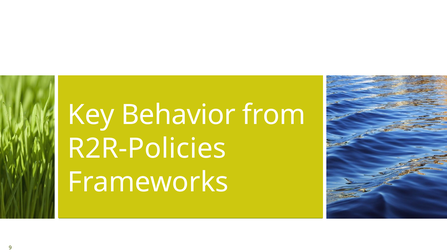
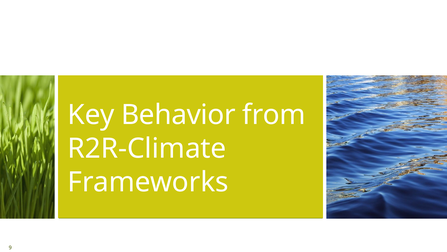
R2R-Policies: R2R-Policies -> R2R-Climate
